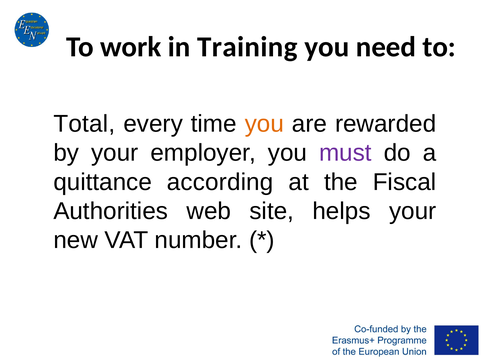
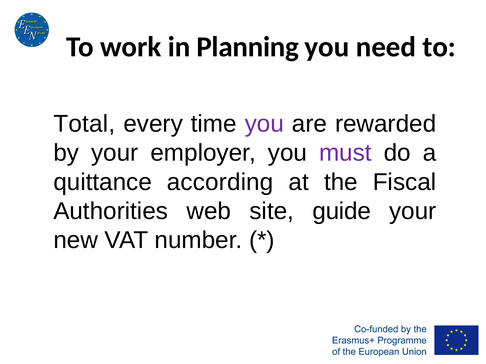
Training: Training -> Planning
you at (264, 124) colour: orange -> purple
helps: helps -> guide
